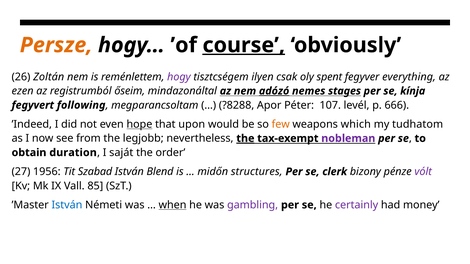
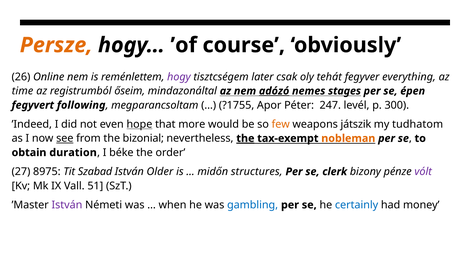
course underline: present -> none
Zoltán: Zoltán -> Online
ilyen: ilyen -> later
spent: spent -> tehát
ezen: ezen -> time
kínja: kínja -> épen
?8288: ?8288 -> ?1755
107: 107 -> 247
666: 666 -> 300
upon: upon -> more
which: which -> játszik
see underline: none -> present
legjobb: legjobb -> bizonial
nobleman colour: purple -> orange
saját: saját -> béke
1956: 1956 -> 8975
Blend: Blend -> Older
85: 85 -> 51
István at (67, 205) colour: blue -> purple
when underline: present -> none
gambling colour: purple -> blue
certainly colour: purple -> blue
